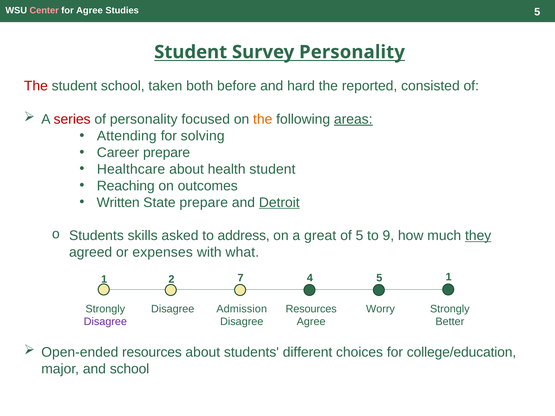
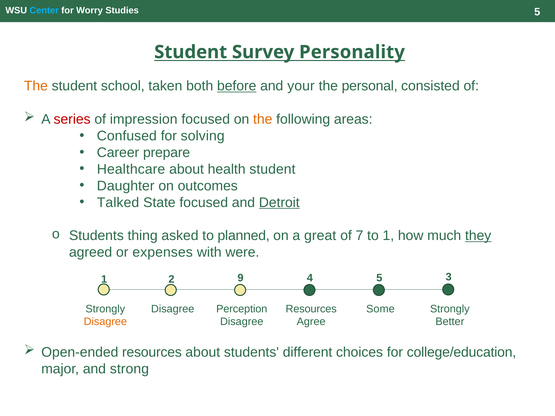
Center colour: pink -> light blue
for Agree: Agree -> Worry
The at (36, 86) colour: red -> orange
before underline: none -> present
hard: hard -> your
reported: reported -> personal
of personality: personality -> impression
areas underline: present -> none
Attending: Attending -> Confused
Reaching: Reaching -> Daughter
Written: Written -> Talked
State prepare: prepare -> focused
skills: skills -> thing
address: address -> planned
of 5: 5 -> 7
to 9: 9 -> 1
what: what -> were
7: 7 -> 9
5 1: 1 -> 3
Admission: Admission -> Perception
Worry: Worry -> Some
Disagree at (105, 322) colour: purple -> orange
and school: school -> strong
